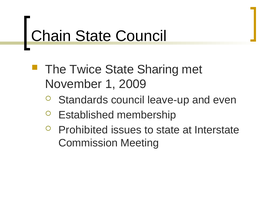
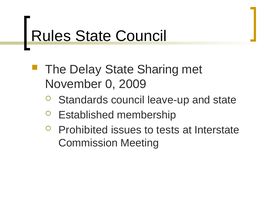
Chain: Chain -> Rules
Twice: Twice -> Delay
1: 1 -> 0
and even: even -> state
to state: state -> tests
